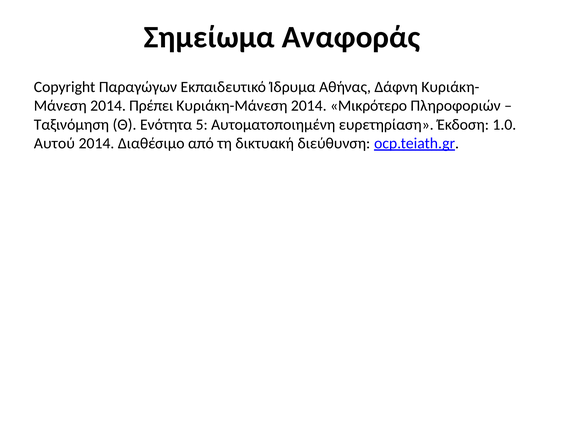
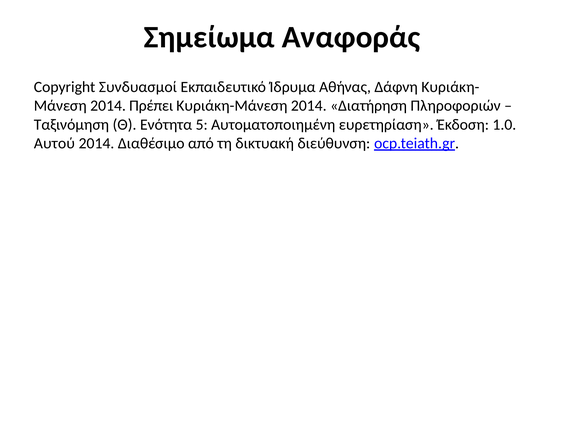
Παραγώγων: Παραγώγων -> Συνδυασμοί
Μικρότερο: Μικρότερο -> Διατήρηση
